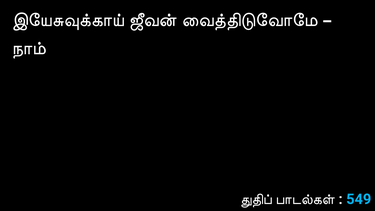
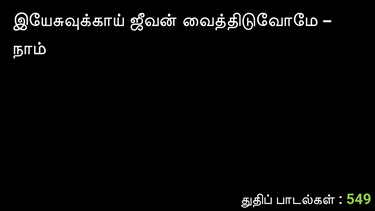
549 colour: light blue -> light green
